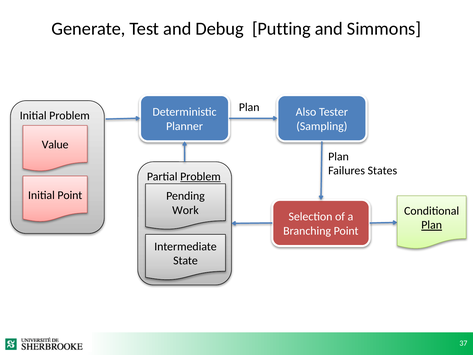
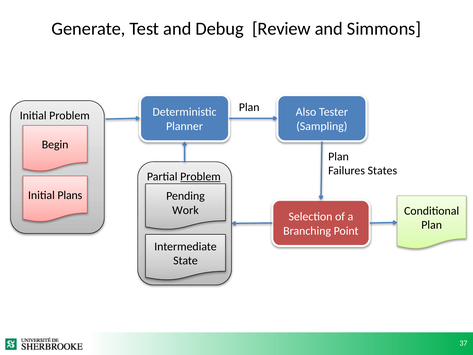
Putting: Putting -> Review
Value: Value -> Begin
Initial Point: Point -> Plans
Plan at (432, 225) underline: present -> none
